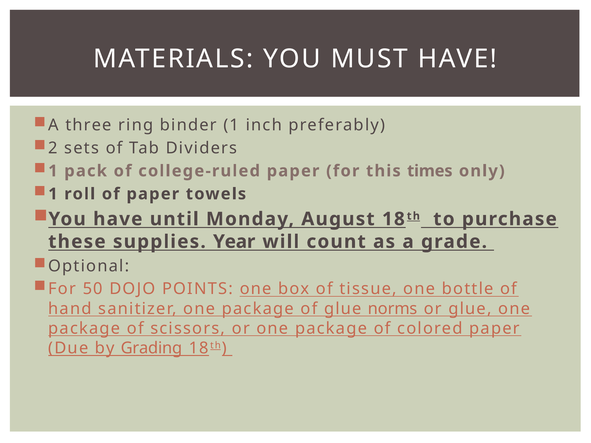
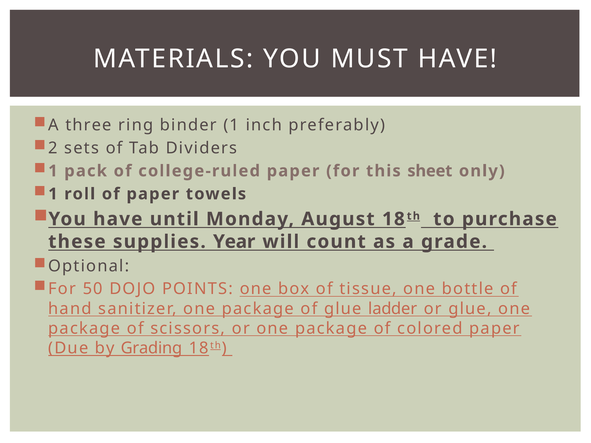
times: times -> sheet
norms: norms -> ladder
